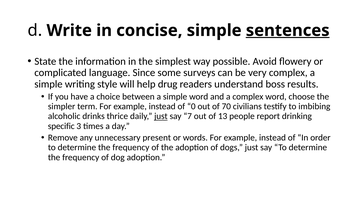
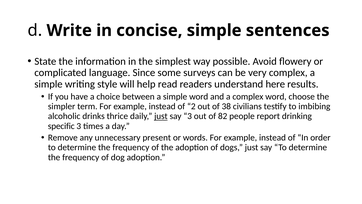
sentences underline: present -> none
drug: drug -> read
boss: boss -> here
0: 0 -> 2
70: 70 -> 38
say 7: 7 -> 3
13: 13 -> 82
